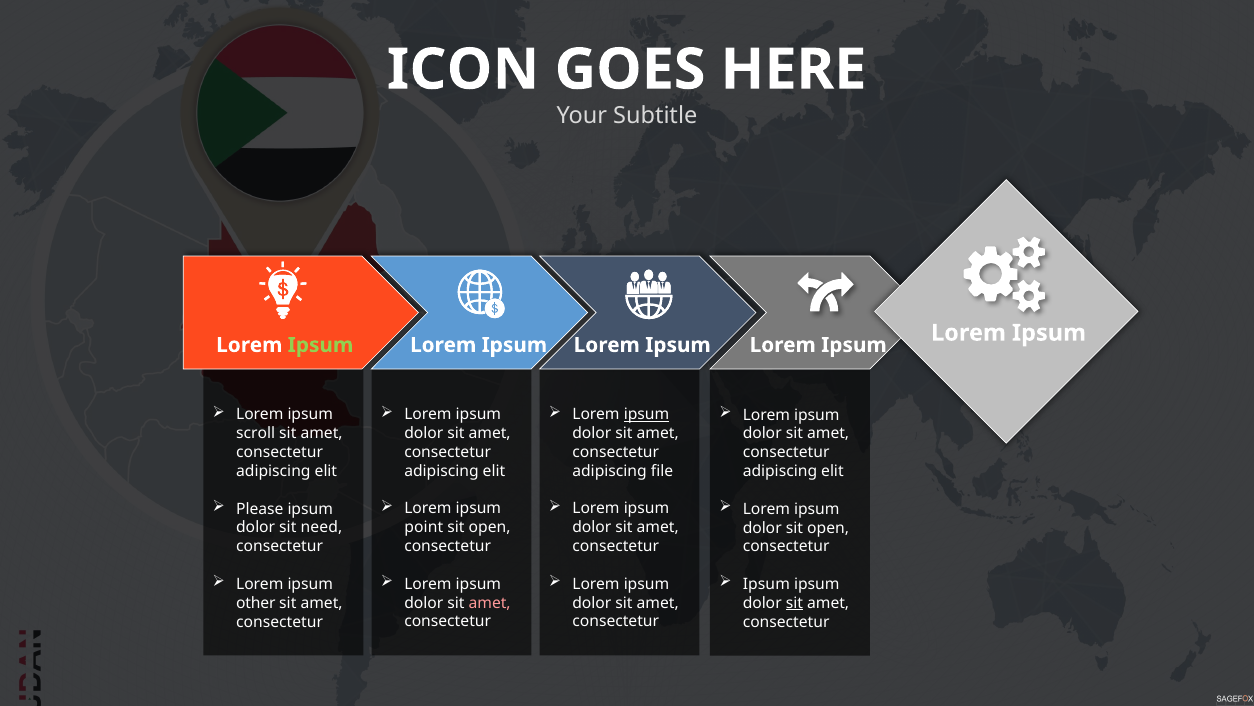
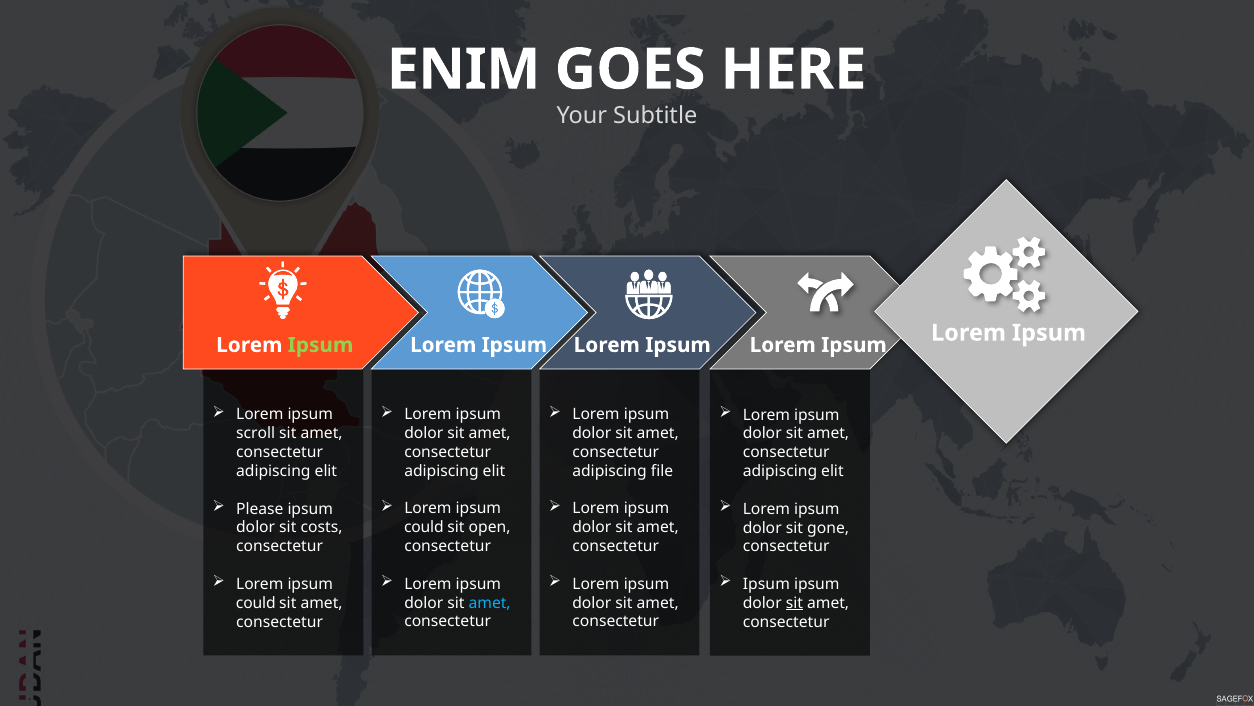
ICON: ICON -> ENIM
ipsum at (646, 414) underline: present -> none
need: need -> costs
point at (424, 527): point -> could
dolor sit open: open -> gone
other at (256, 602): other -> could
amet at (490, 602) colour: pink -> light blue
